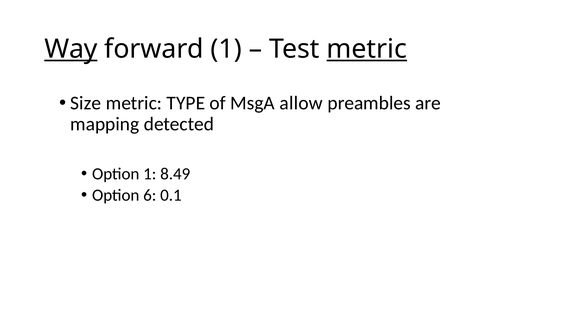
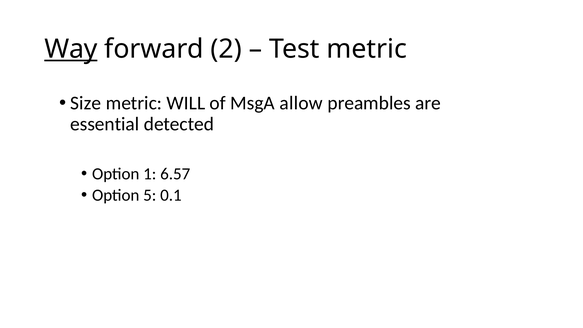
forward 1: 1 -> 2
metric at (367, 49) underline: present -> none
TYPE: TYPE -> WILL
mapping: mapping -> essential
8.49: 8.49 -> 6.57
6: 6 -> 5
